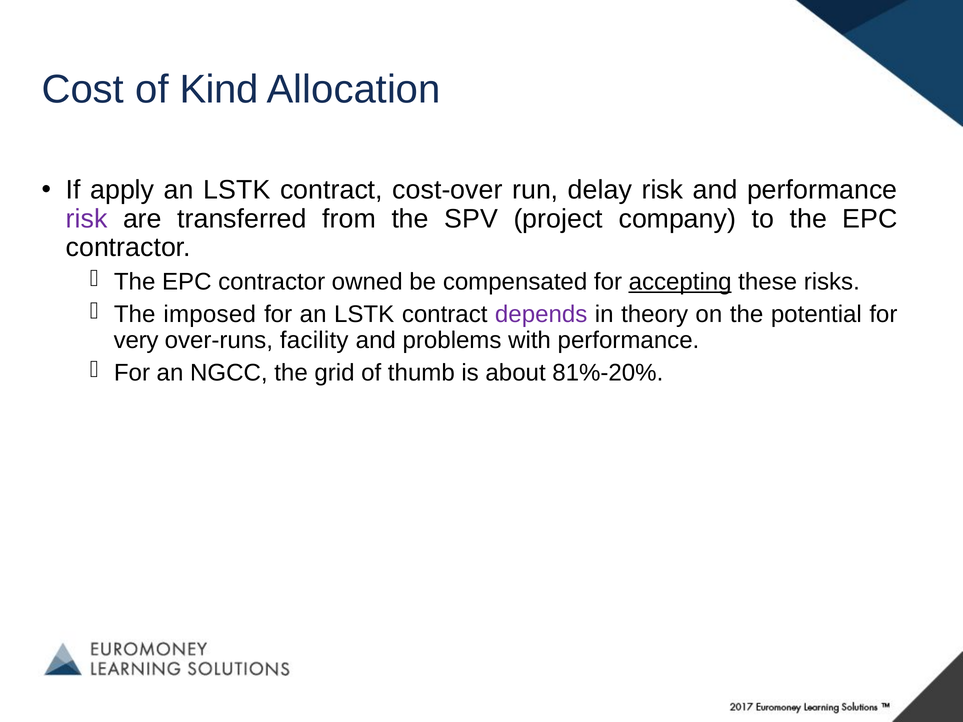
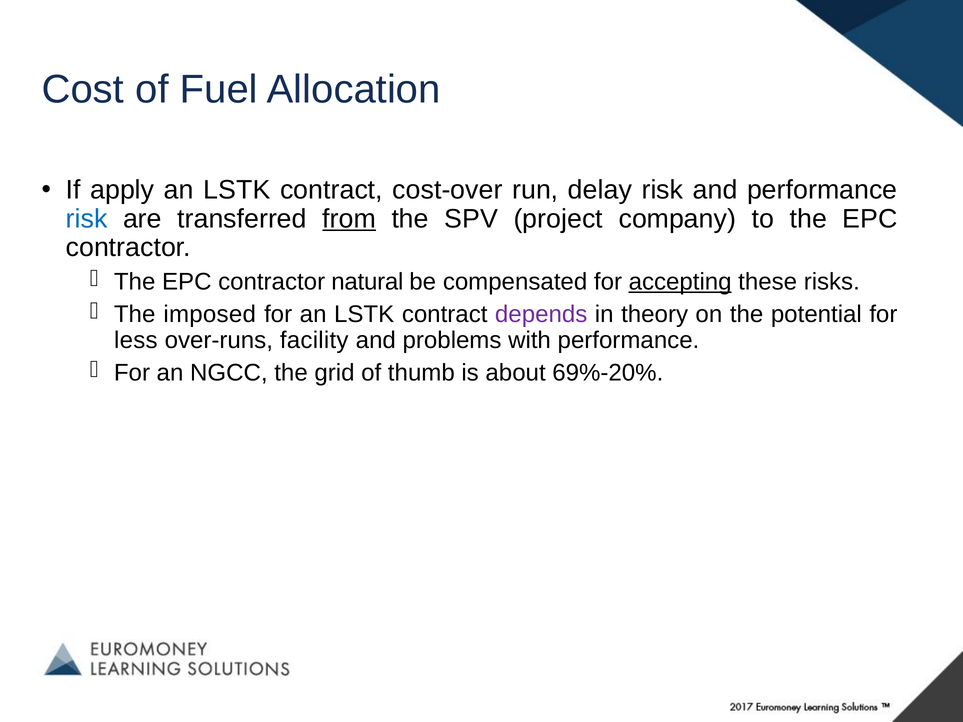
Kind: Kind -> Fuel
risk at (87, 219) colour: purple -> blue
from underline: none -> present
owned: owned -> natural
very: very -> less
81%-20%: 81%-20% -> 69%-20%
